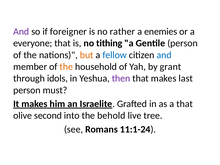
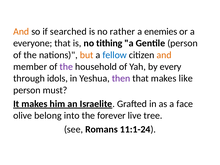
And at (21, 31) colour: purple -> orange
foreigner: foreigner -> searched
and at (164, 55) colour: blue -> orange
the at (66, 67) colour: orange -> purple
grant: grant -> every
last: last -> like
a that: that -> face
second: second -> belong
behold: behold -> forever
